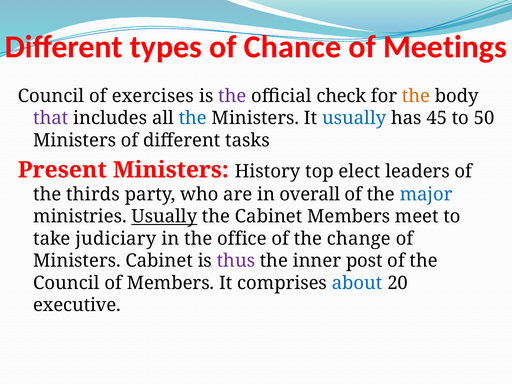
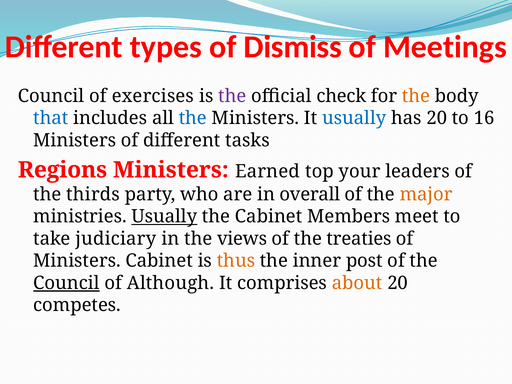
Chance: Chance -> Dismiss
that colour: purple -> blue
has 45: 45 -> 20
50: 50 -> 16
Present: Present -> Regions
History: History -> Earned
elect: elect -> your
major colour: blue -> orange
office: office -> views
change: change -> treaties
thus colour: purple -> orange
Council at (66, 283) underline: none -> present
of Members: Members -> Although
about colour: blue -> orange
executive: executive -> competes
